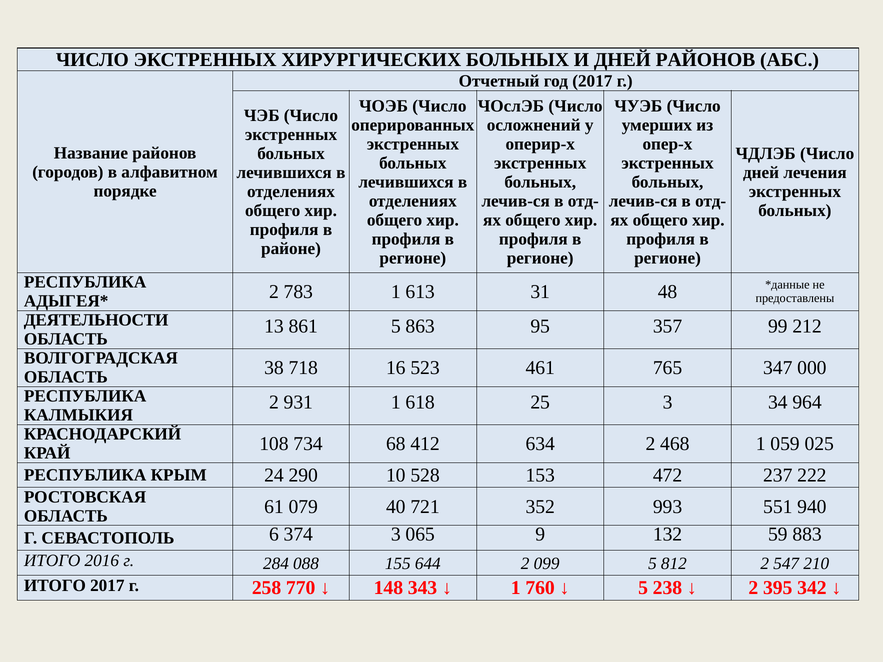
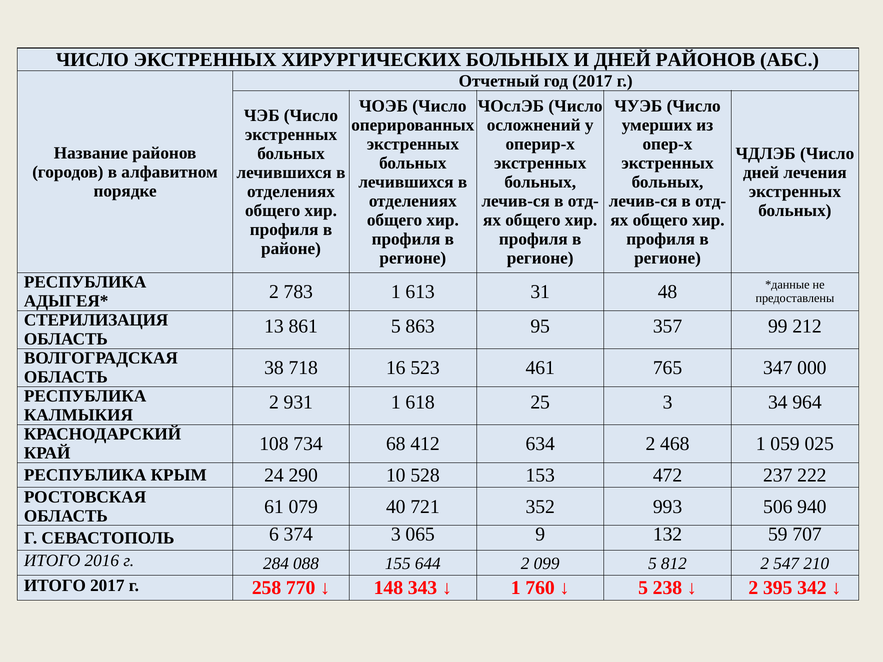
ДЕЯТЕЛЬНОСТИ: ДЕЯТЕЛЬНОСТИ -> СТЕРИЛИЗАЦИЯ
551: 551 -> 506
883: 883 -> 707
